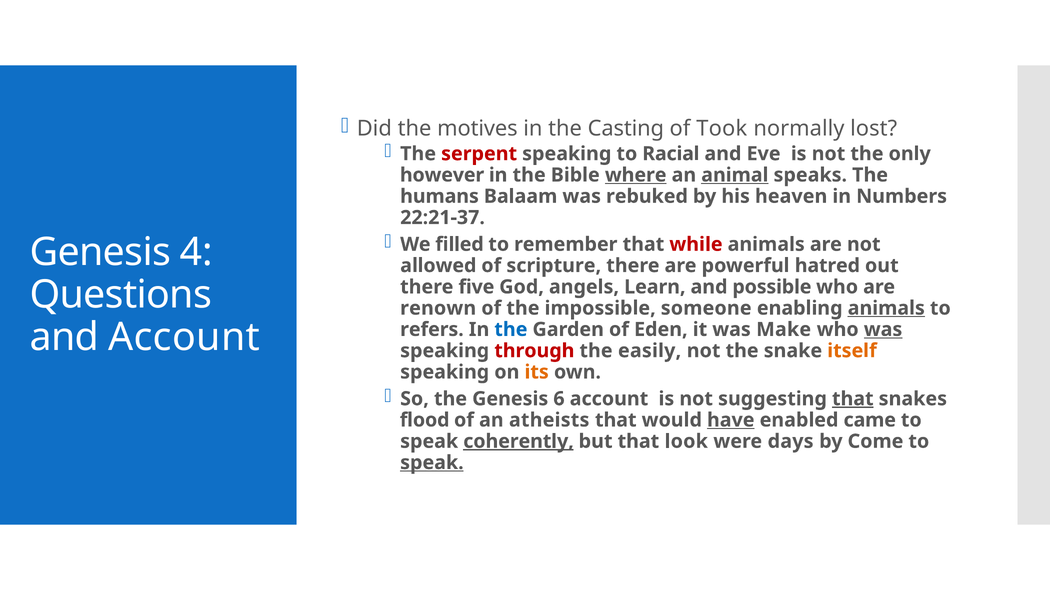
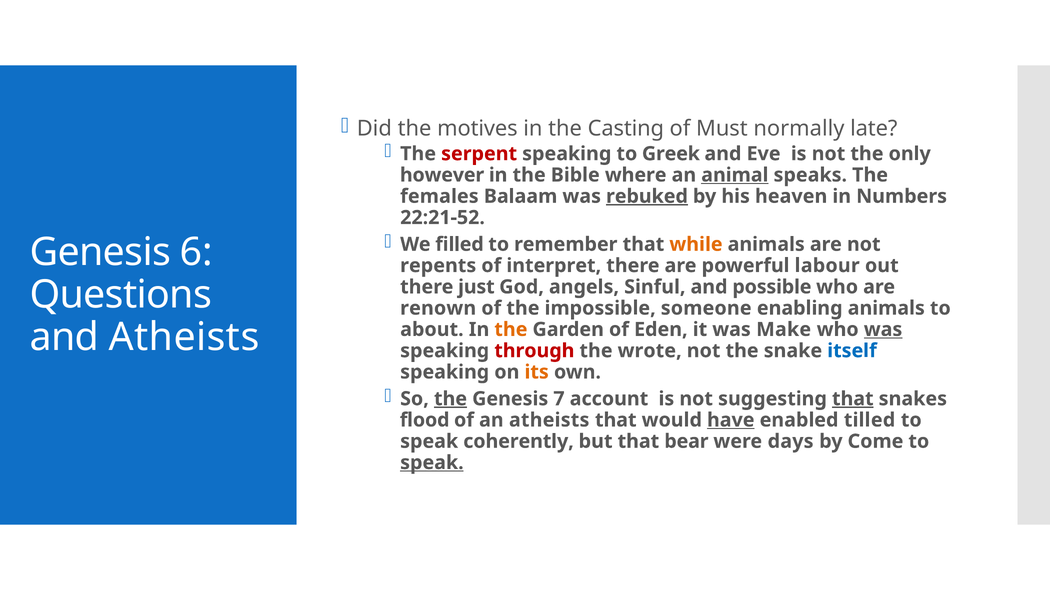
Took: Took -> Must
lost: lost -> late
Racial: Racial -> Greek
where underline: present -> none
humans: humans -> females
rebuked underline: none -> present
22:21-37: 22:21-37 -> 22:21-52
while colour: red -> orange
4: 4 -> 6
allowed: allowed -> repents
scripture: scripture -> interpret
hatred: hatred -> labour
five: five -> just
Learn: Learn -> Sinful
animals at (886, 308) underline: present -> none
refers: refers -> about
the at (511, 329) colour: blue -> orange
and Account: Account -> Atheists
easily: easily -> wrote
itself colour: orange -> blue
the at (451, 399) underline: none -> present
6: 6 -> 7
came: came -> tilled
coherently underline: present -> none
look: look -> bear
